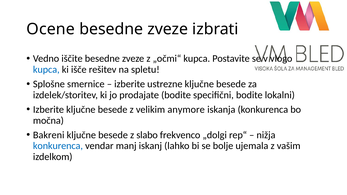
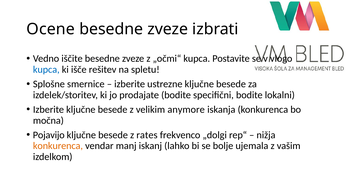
Bakreni: Bakreni -> Pojavijo
slabo: slabo -> rates
konkurenca at (58, 146) colour: blue -> orange
